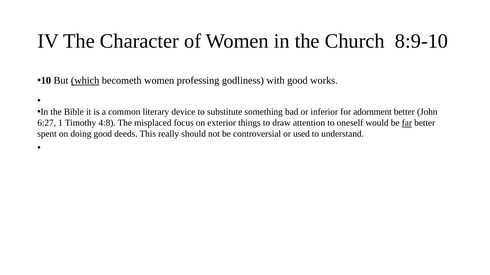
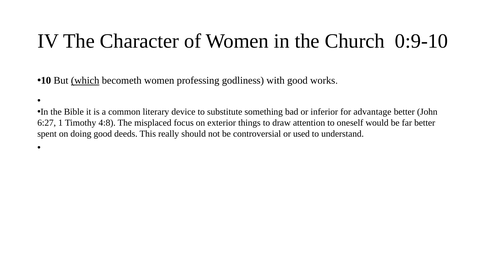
8:9-10: 8:9-10 -> 0:9-10
adornment: adornment -> advantage
far underline: present -> none
